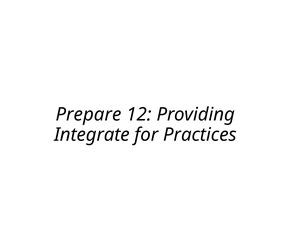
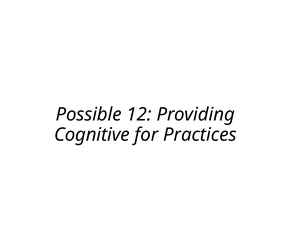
Prepare: Prepare -> Possible
Integrate: Integrate -> Cognitive
